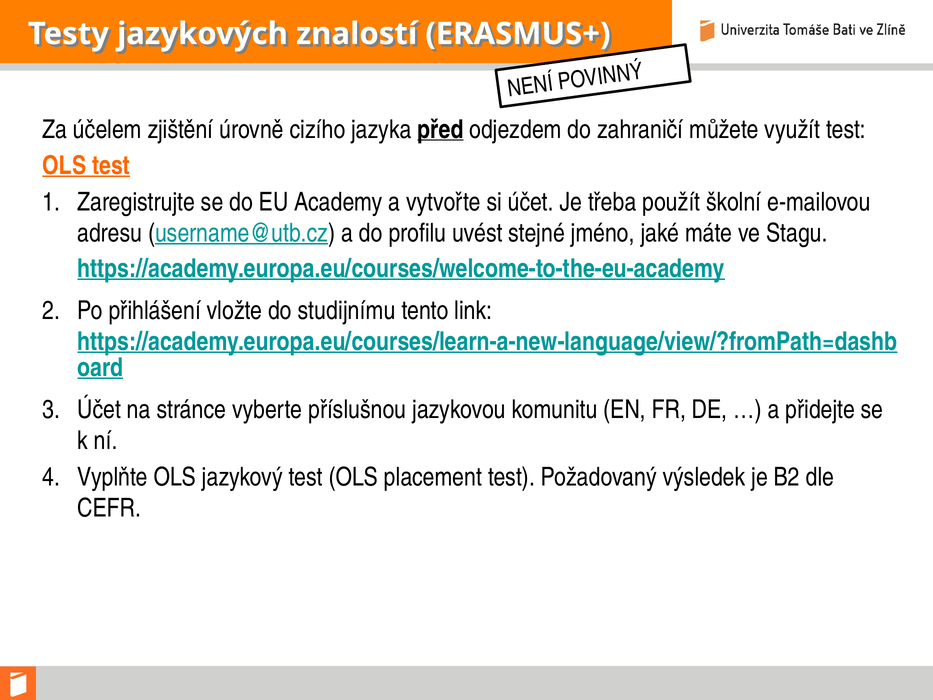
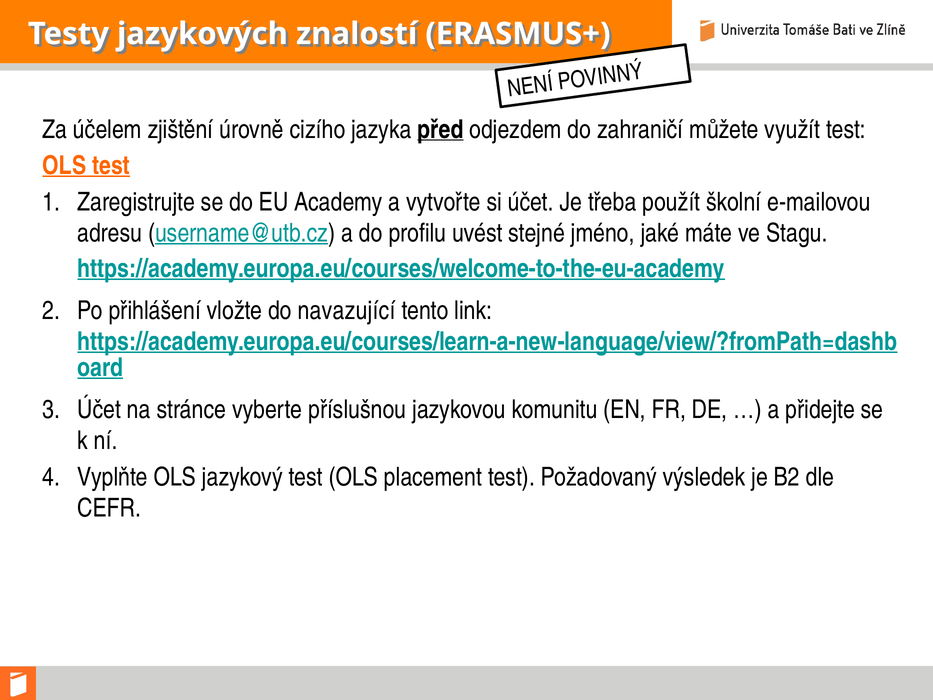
studijnímu: studijnímu -> navazující
